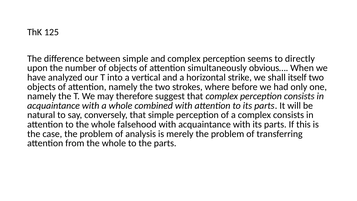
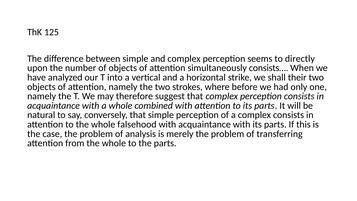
obvious…: obvious… -> consists…
itself: itself -> their
